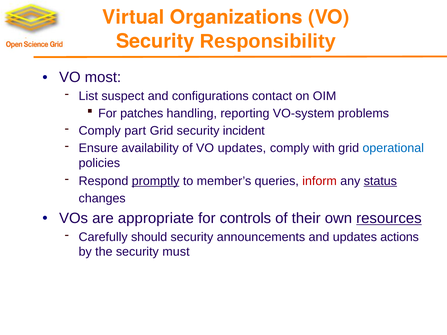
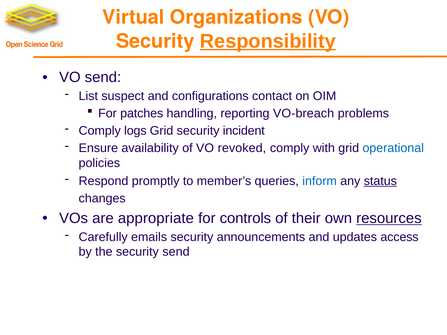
Responsibility underline: none -> present
VO most: most -> send
VO-system: VO-system -> VO-breach
part: part -> logs
VO updates: updates -> revoked
promptly underline: present -> none
inform colour: red -> blue
should: should -> emails
actions: actions -> access
security must: must -> send
